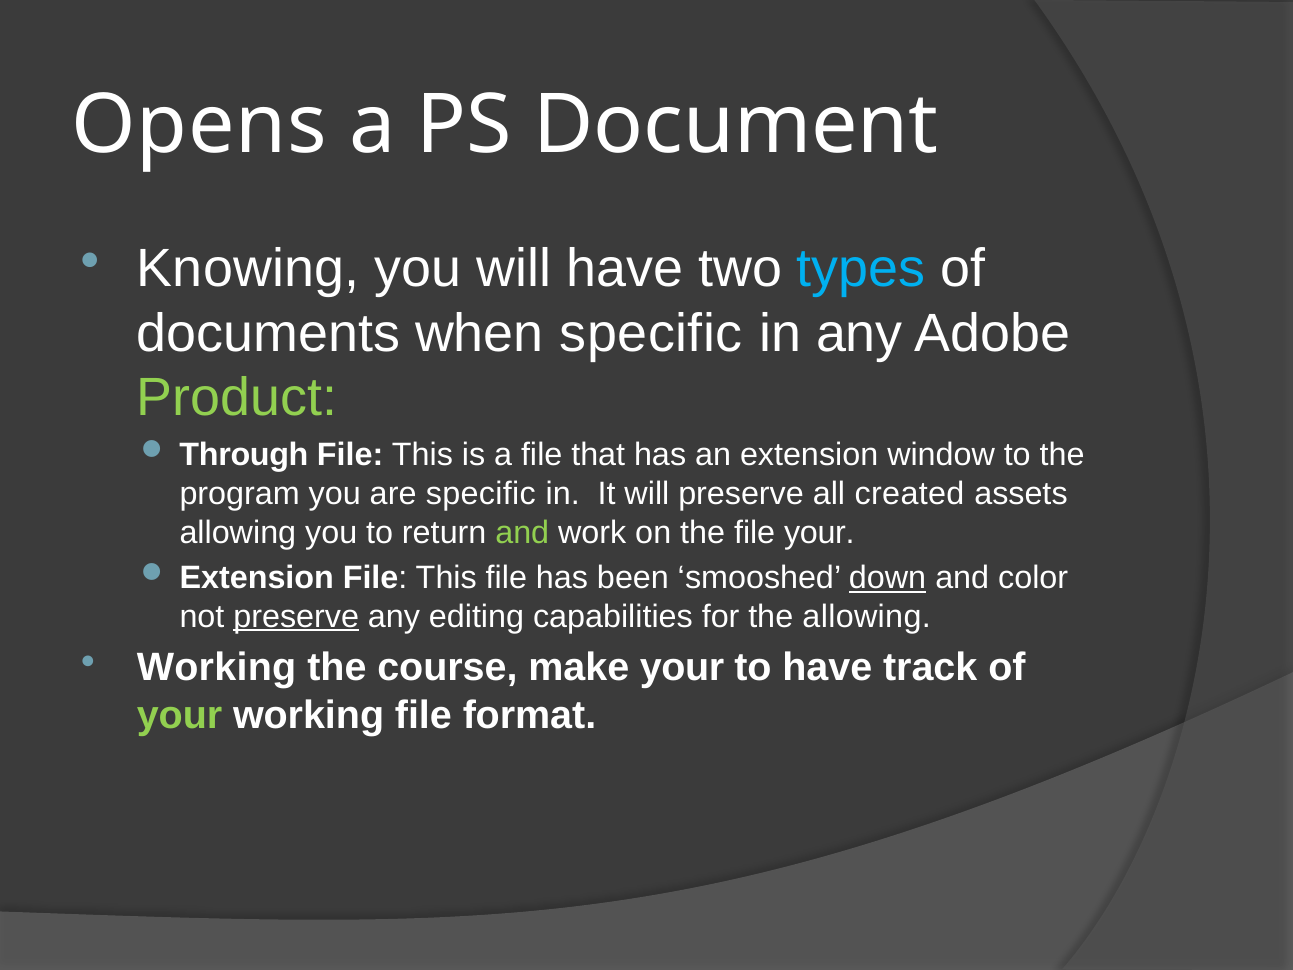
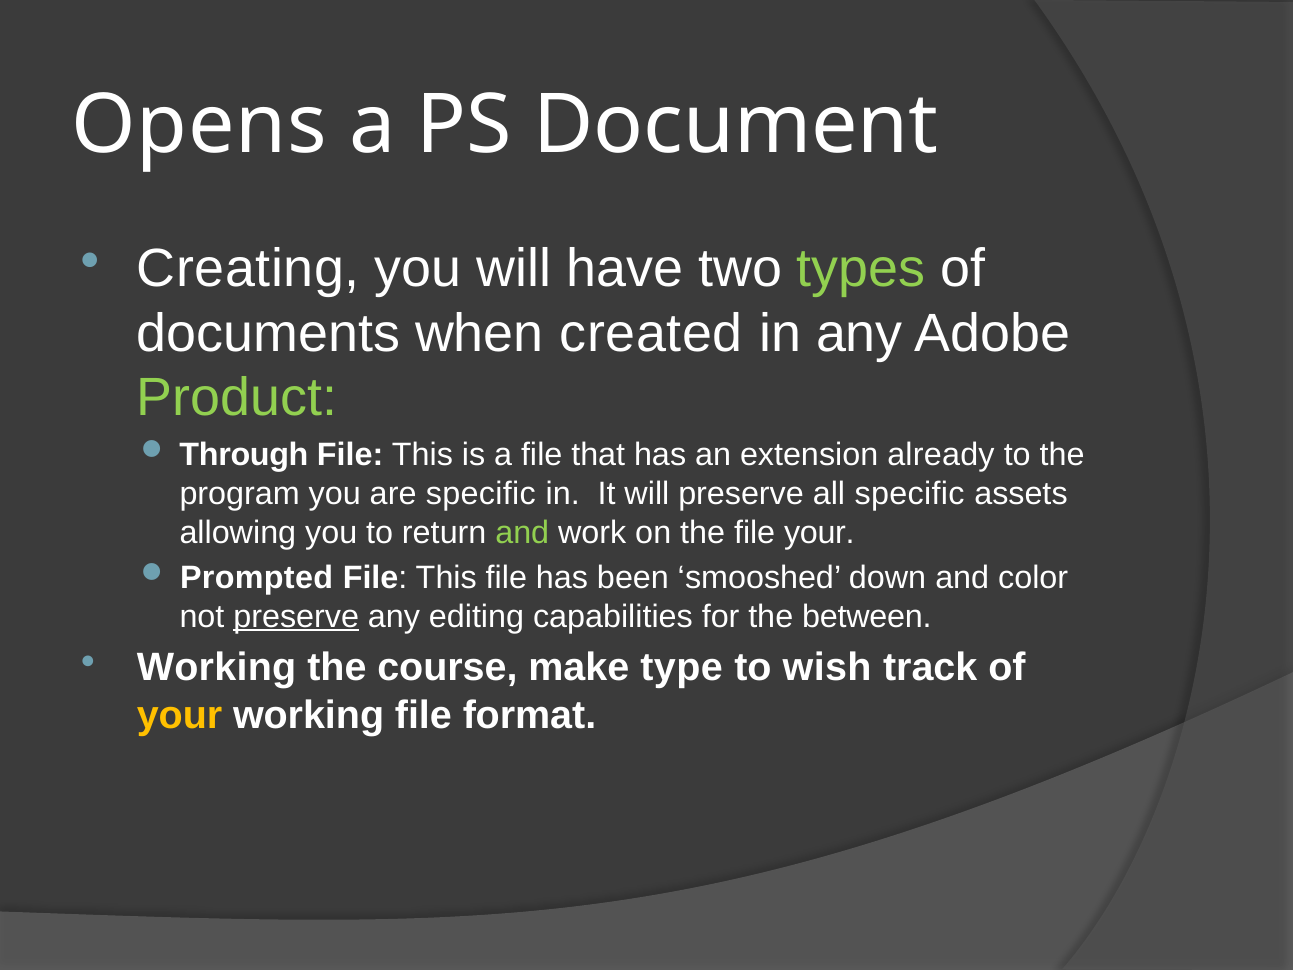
Knowing: Knowing -> Creating
types colour: light blue -> light green
when specific: specific -> created
window: window -> already
all created: created -> specific
Extension at (257, 578): Extension -> Prompted
down underline: present -> none
the allowing: allowing -> between
make your: your -> type
to have: have -> wish
your at (180, 715) colour: light green -> yellow
